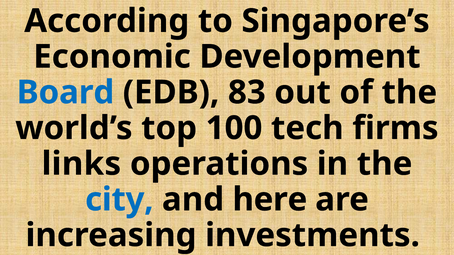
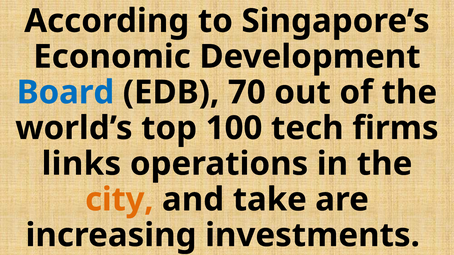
83: 83 -> 70
city colour: blue -> orange
here: here -> take
